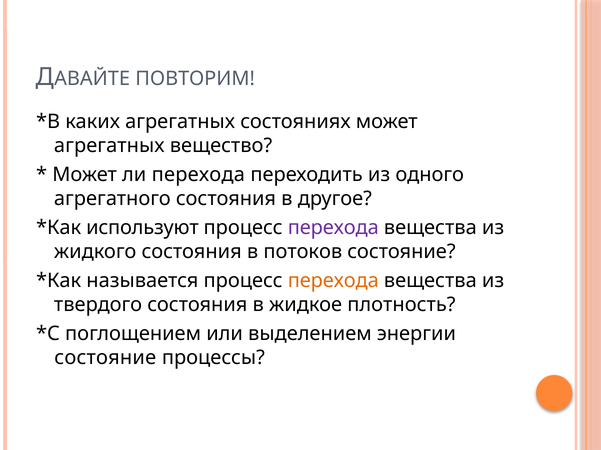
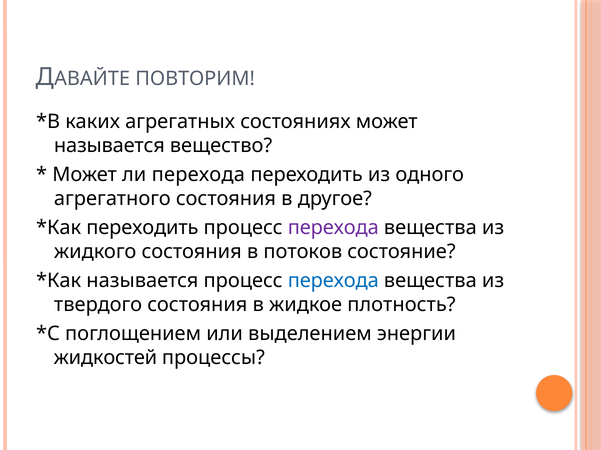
агрегатных at (109, 146): агрегатных -> называется
используют at (142, 228): используют -> переходить
перехода at (333, 281) colour: orange -> blue
состояние at (105, 358): состояние -> жидкостей
